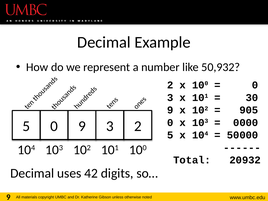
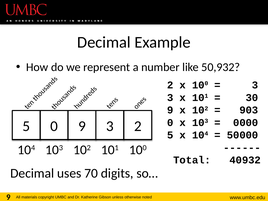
0 at (255, 85): 0 -> 3
905: 905 -> 903
20932: 20932 -> 40932
42: 42 -> 70
